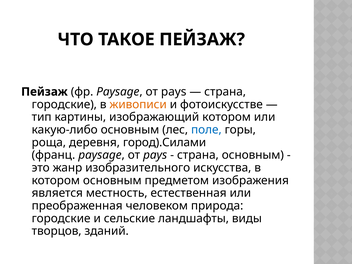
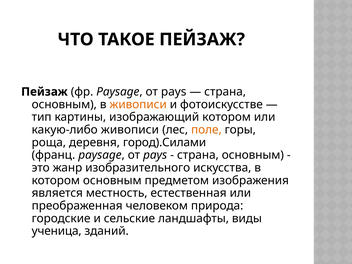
городские at (64, 104): городские -> основным
какую-либо основным: основным -> живописи
поле colour: blue -> orange
творцов: творцов -> ученица
